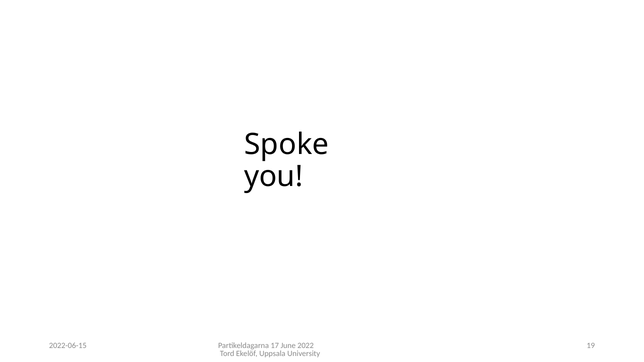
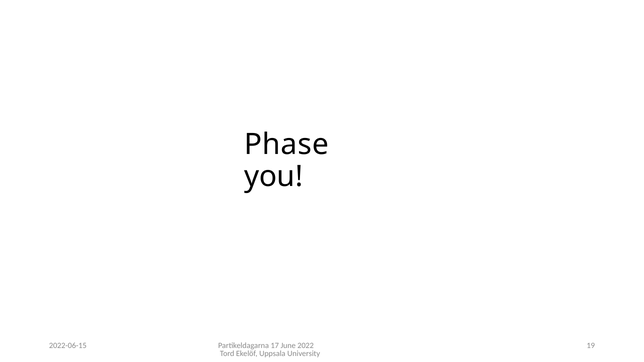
Spoke: Spoke -> Phase
